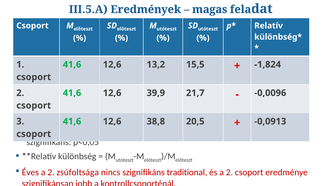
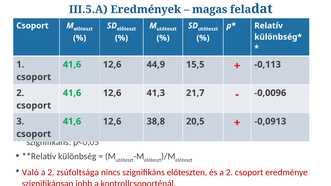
13,2: 13,2 -> 44,9
-1,824: -1,824 -> -0,113
39,9: 39,9 -> 41,3
Éves: Éves -> Való
traditional: traditional -> előteszten
